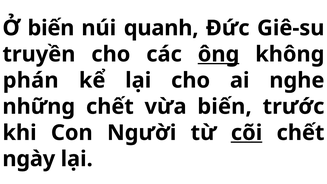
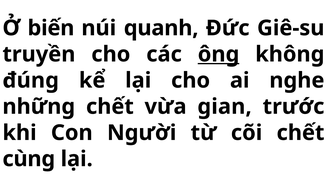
phán: phán -> đúng
vừa biến: biến -> gian
cõi underline: present -> none
ngày: ngày -> cùng
